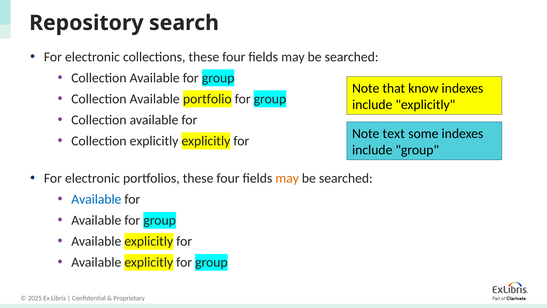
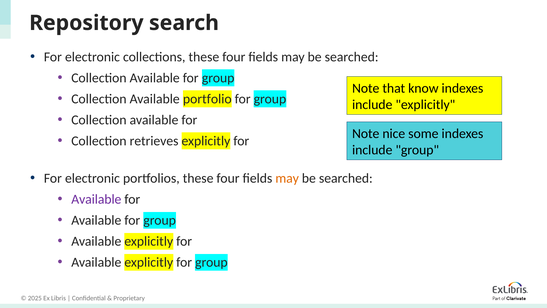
text: text -> nice
Collection explicitly: explicitly -> retrieves
Available at (96, 199) colour: blue -> purple
